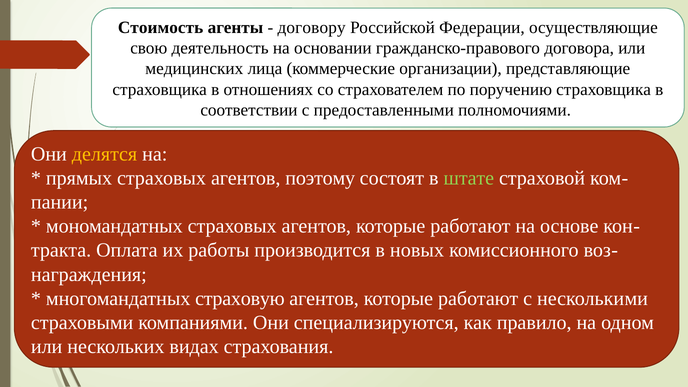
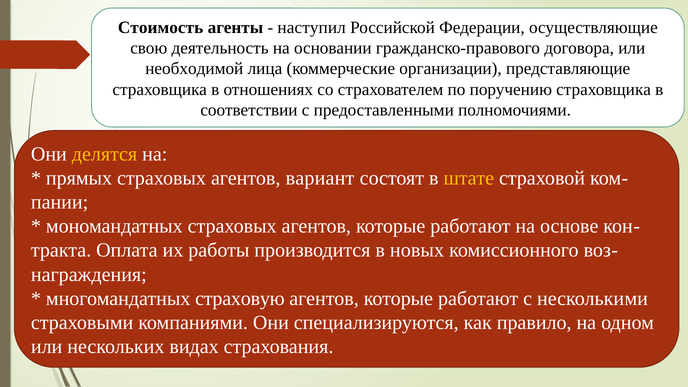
договору: договору -> наступил
медицинских: медицинских -> необходимой
поэтому: поэтому -> вариант
штате colour: light green -> yellow
